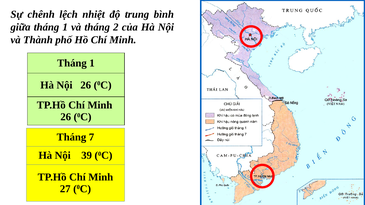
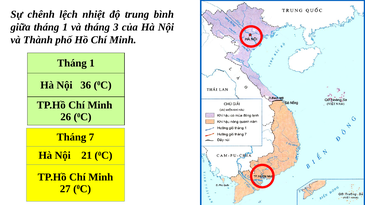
2: 2 -> 3
Nội 26: 26 -> 36
39: 39 -> 21
